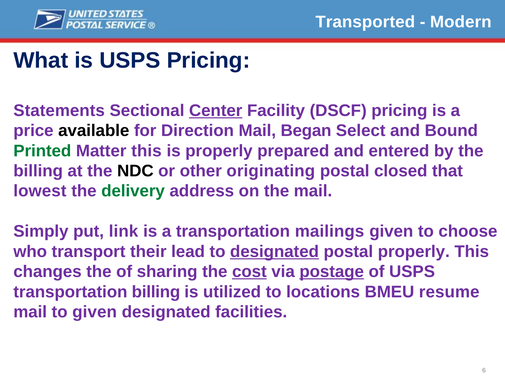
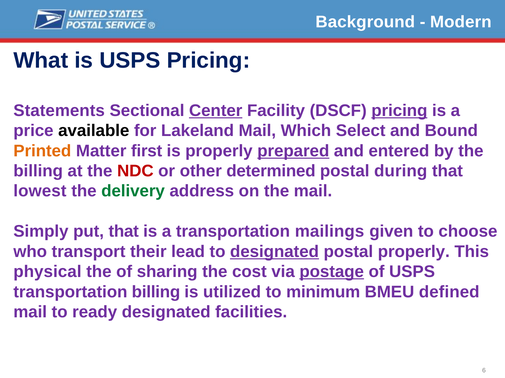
Transported: Transported -> Background
pricing at (399, 111) underline: none -> present
Direction: Direction -> Lakeland
Began: Began -> Which
Printed colour: green -> orange
Matter this: this -> first
prepared underline: none -> present
NDC colour: black -> red
originating: originating -> determined
closed: closed -> during
put link: link -> that
changes: changes -> physical
cost underline: present -> none
locations: locations -> minimum
resume: resume -> defined
to given: given -> ready
